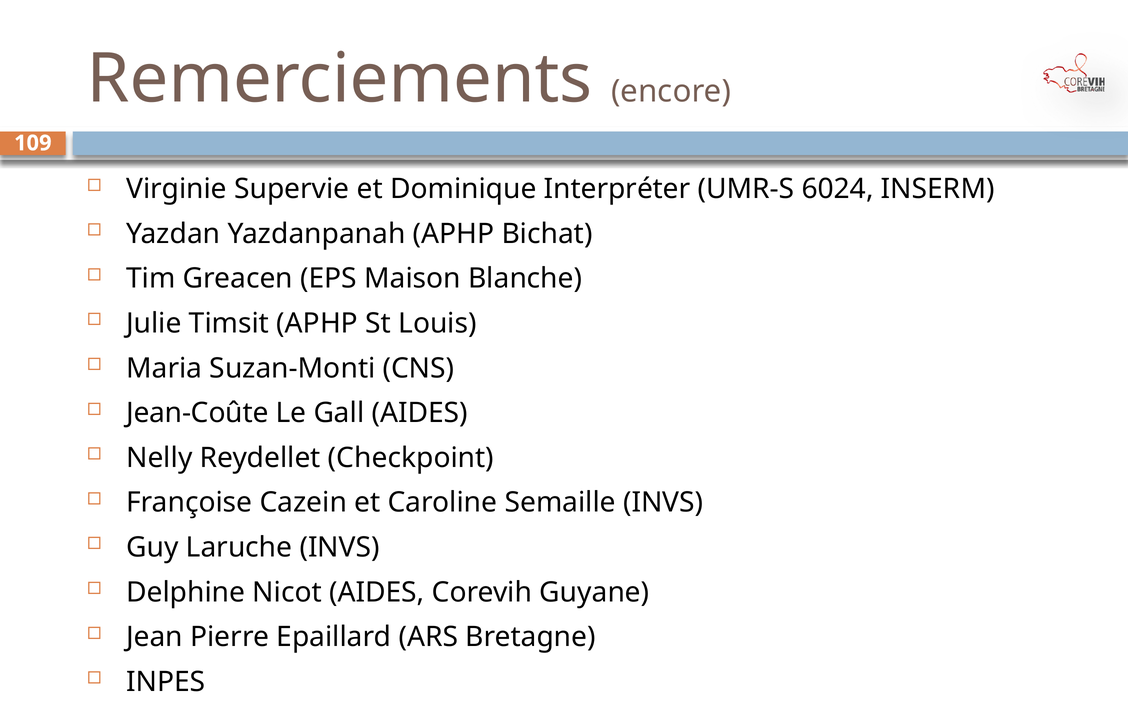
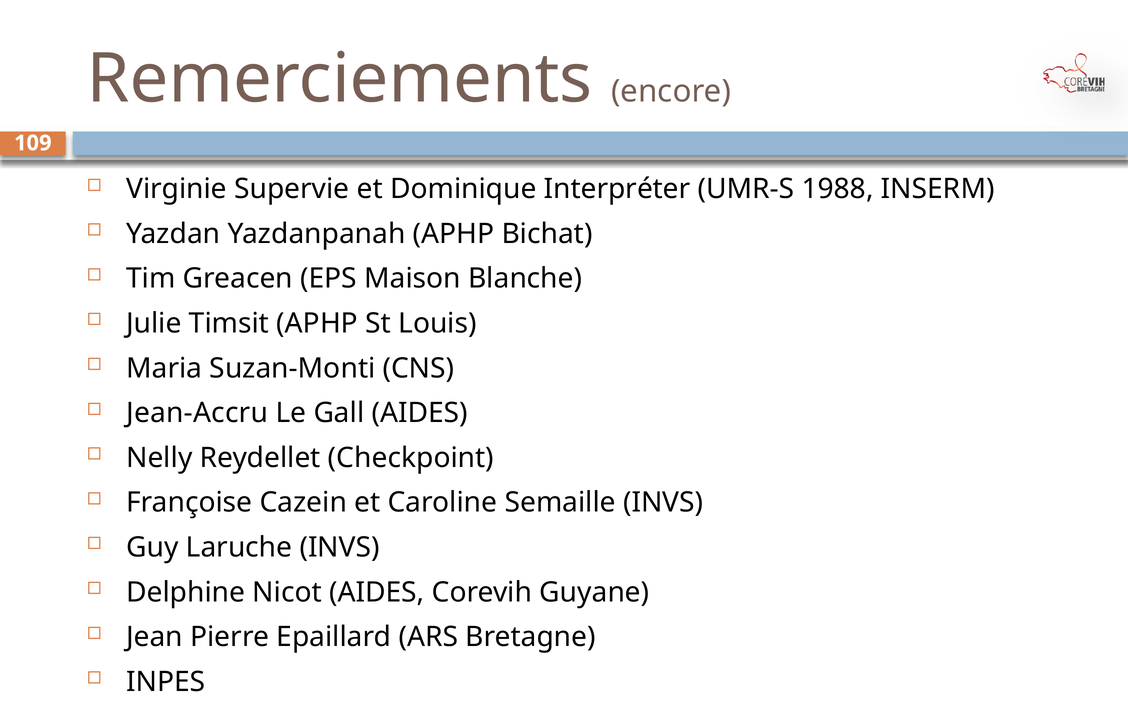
6024: 6024 -> 1988
Jean-Coûte: Jean-Coûte -> Jean-Accru
